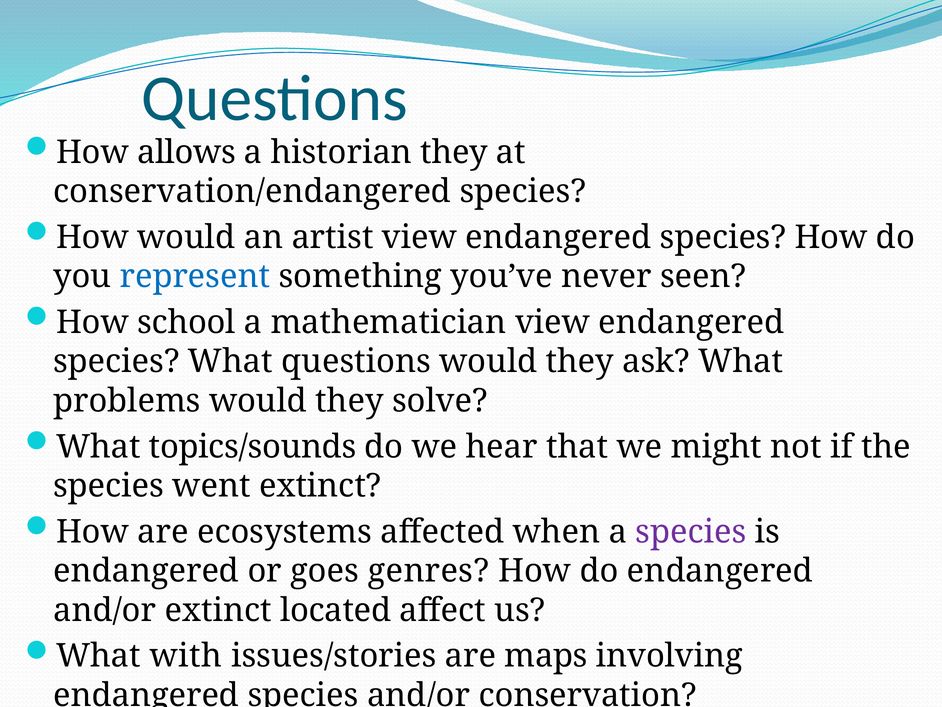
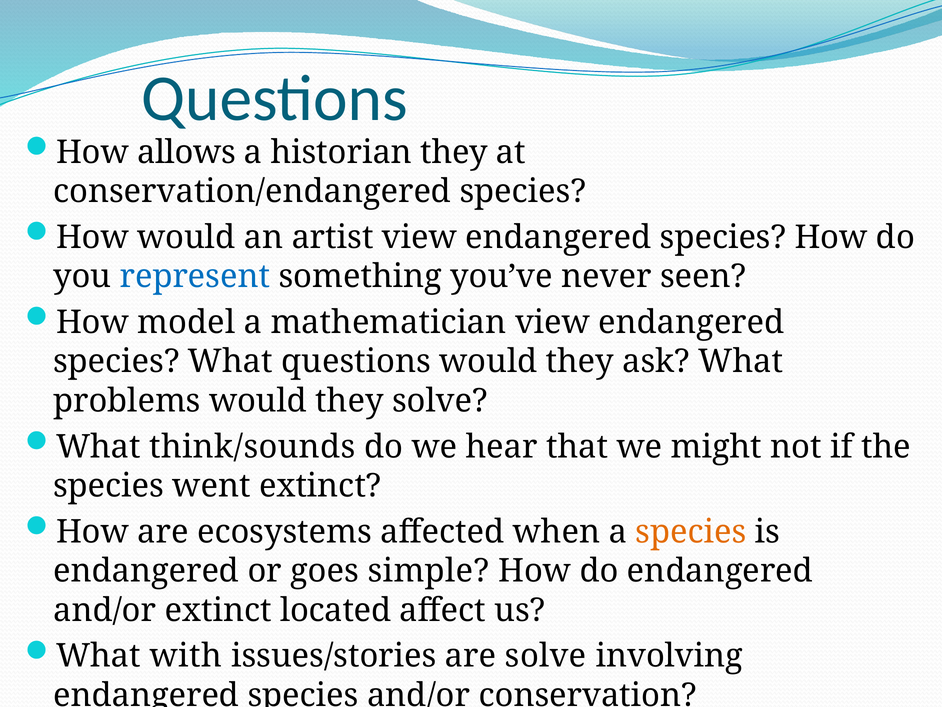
school: school -> model
topics/sounds: topics/sounds -> think/sounds
species at (691, 531) colour: purple -> orange
genres: genres -> simple
are maps: maps -> solve
